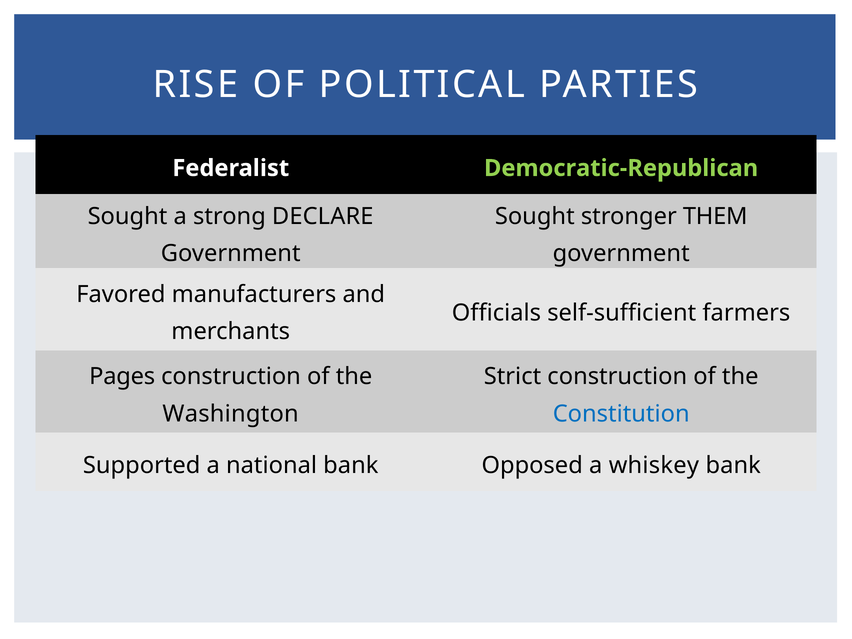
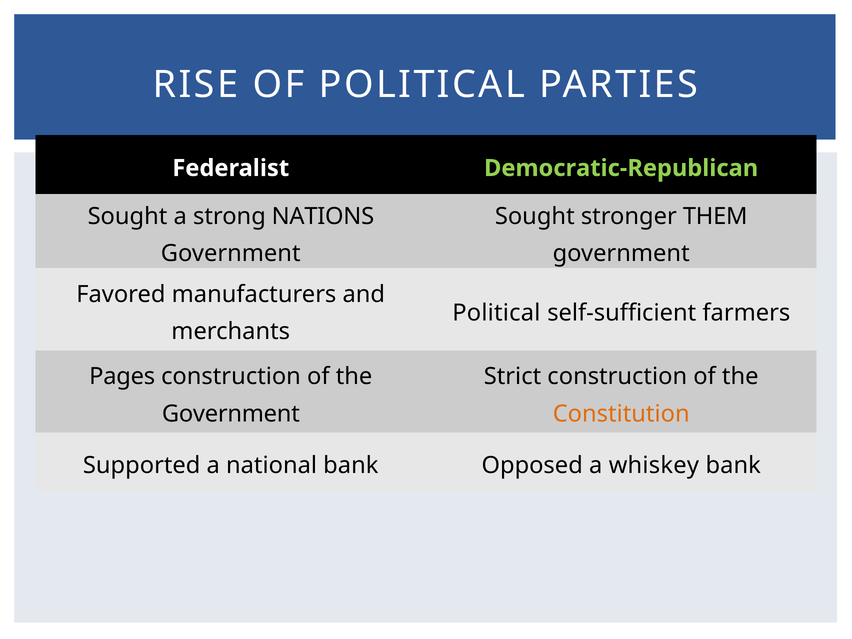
DECLARE: DECLARE -> NATIONS
Officials at (496, 313): Officials -> Political
Washington at (231, 414): Washington -> Government
Constitution colour: blue -> orange
